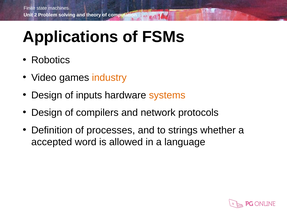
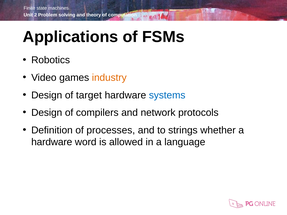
inputs: inputs -> target
systems colour: orange -> blue
accepted at (52, 142): accepted -> hardware
